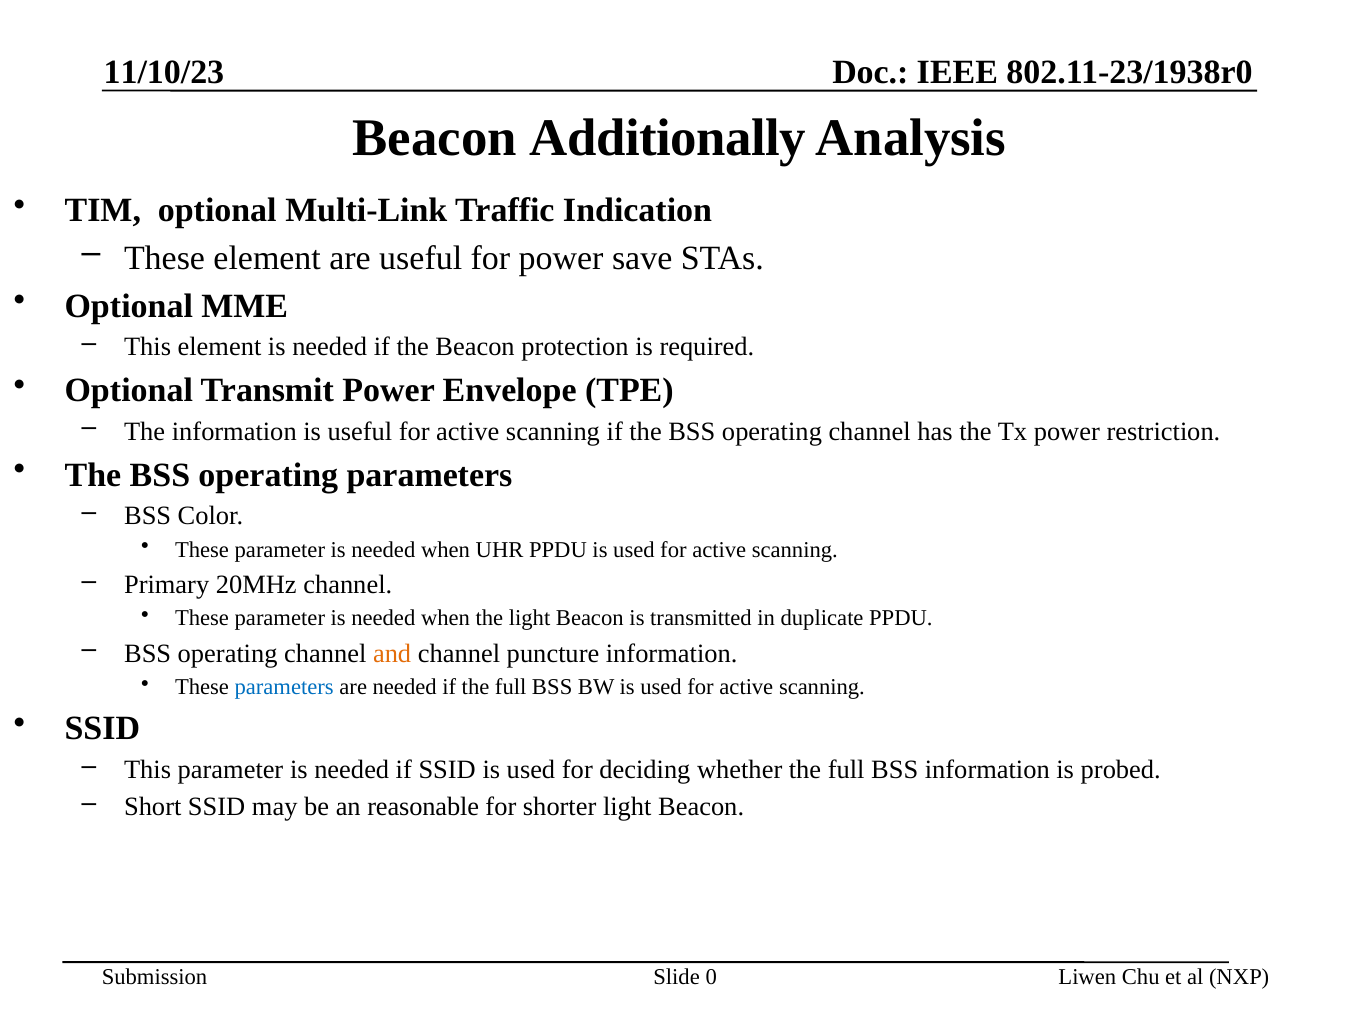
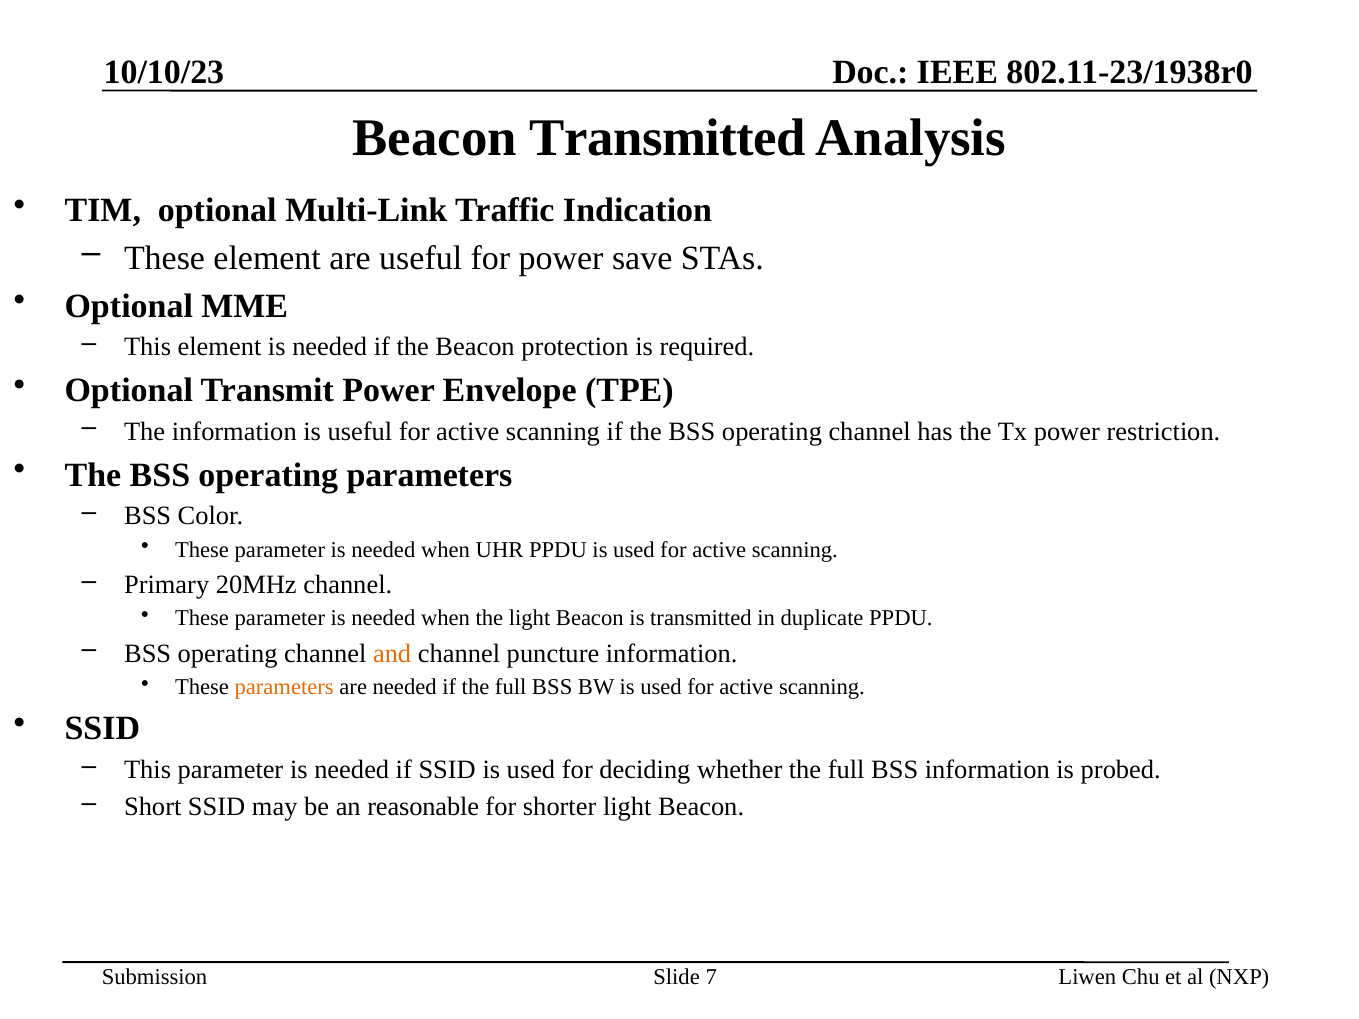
11/10/23: 11/10/23 -> 10/10/23
Beacon Additionally: Additionally -> Transmitted
parameters at (284, 687) colour: blue -> orange
0: 0 -> 7
